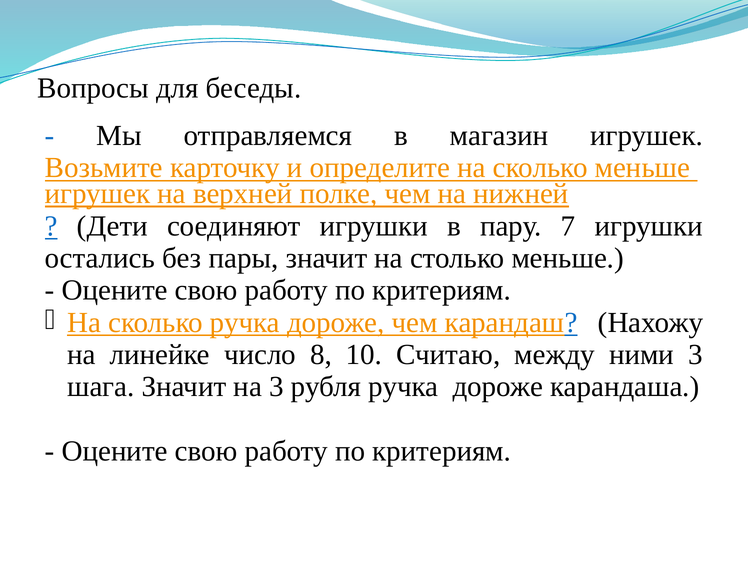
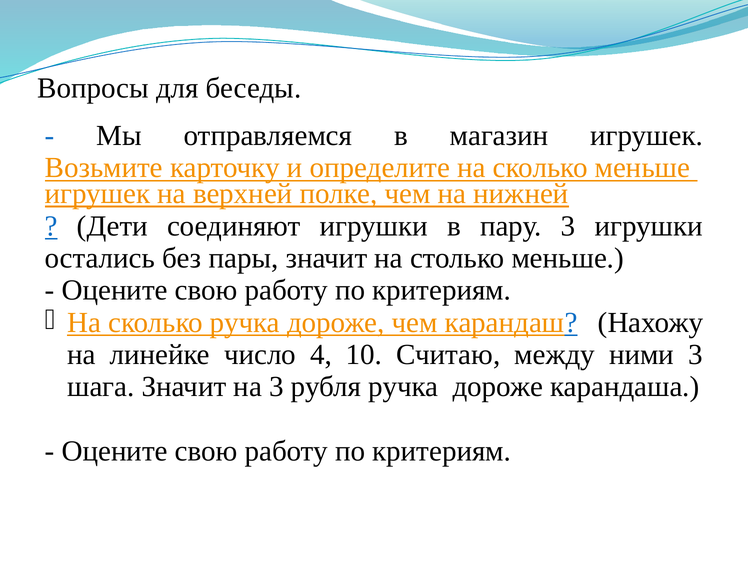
пару 7: 7 -> 3
8: 8 -> 4
